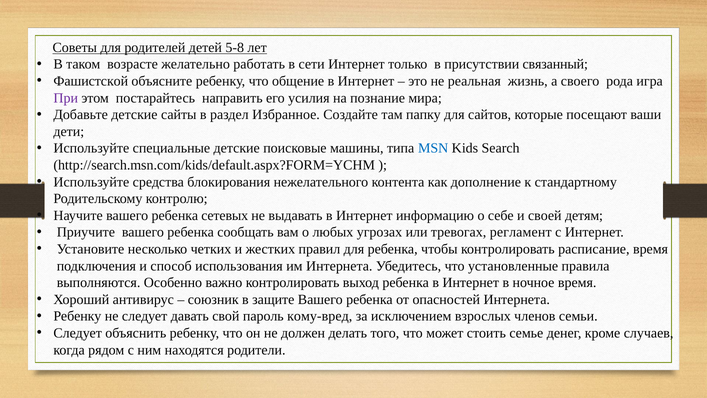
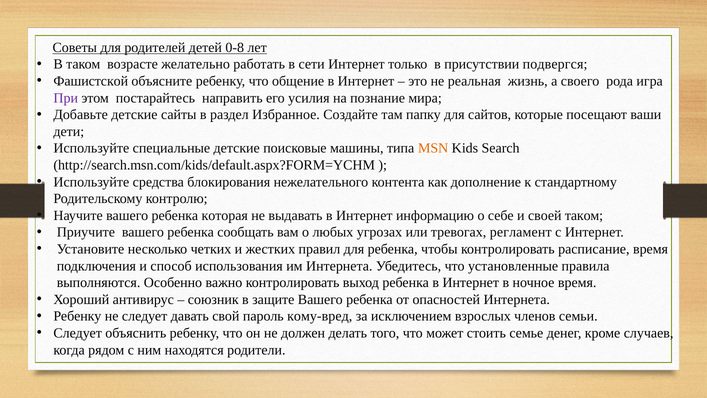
5-8: 5-8 -> 0-8
связанный: связанный -> подвергся
MSN colour: blue -> orange
сетевых: сетевых -> которая
своей детям: детям -> таком
